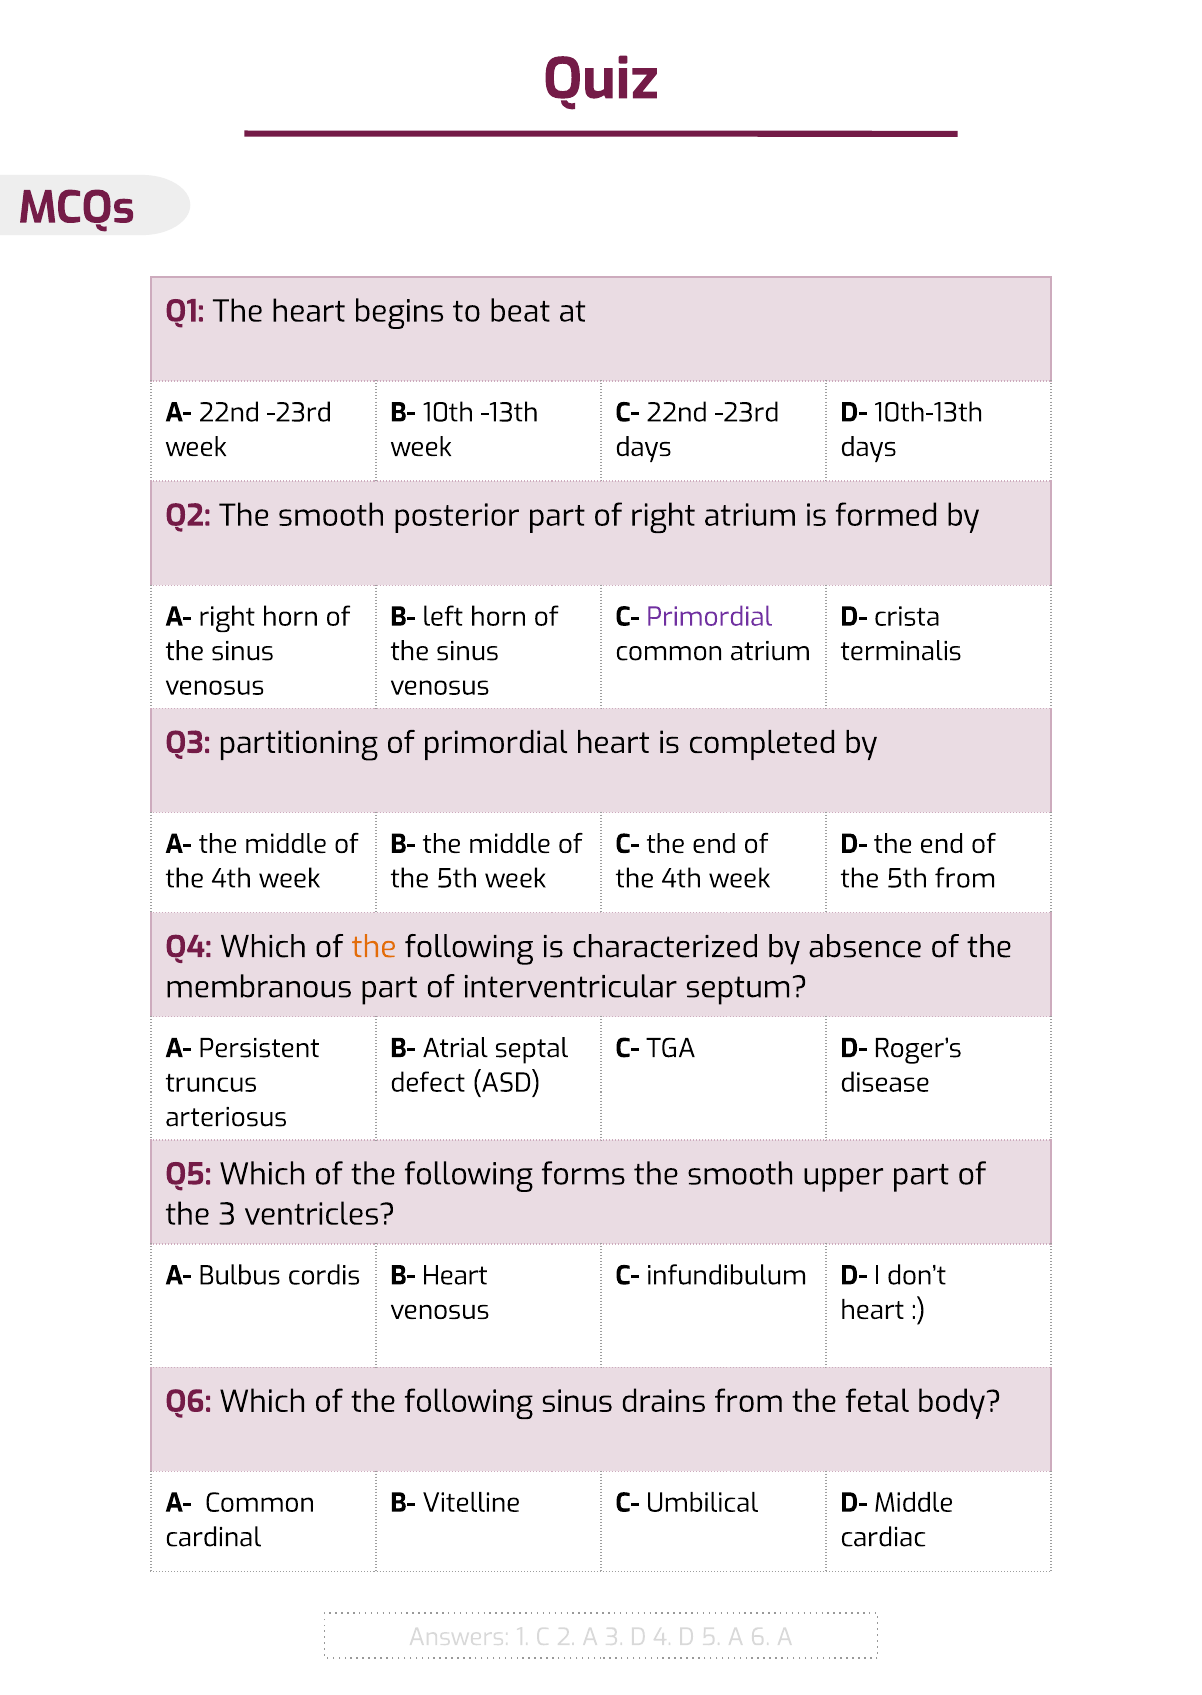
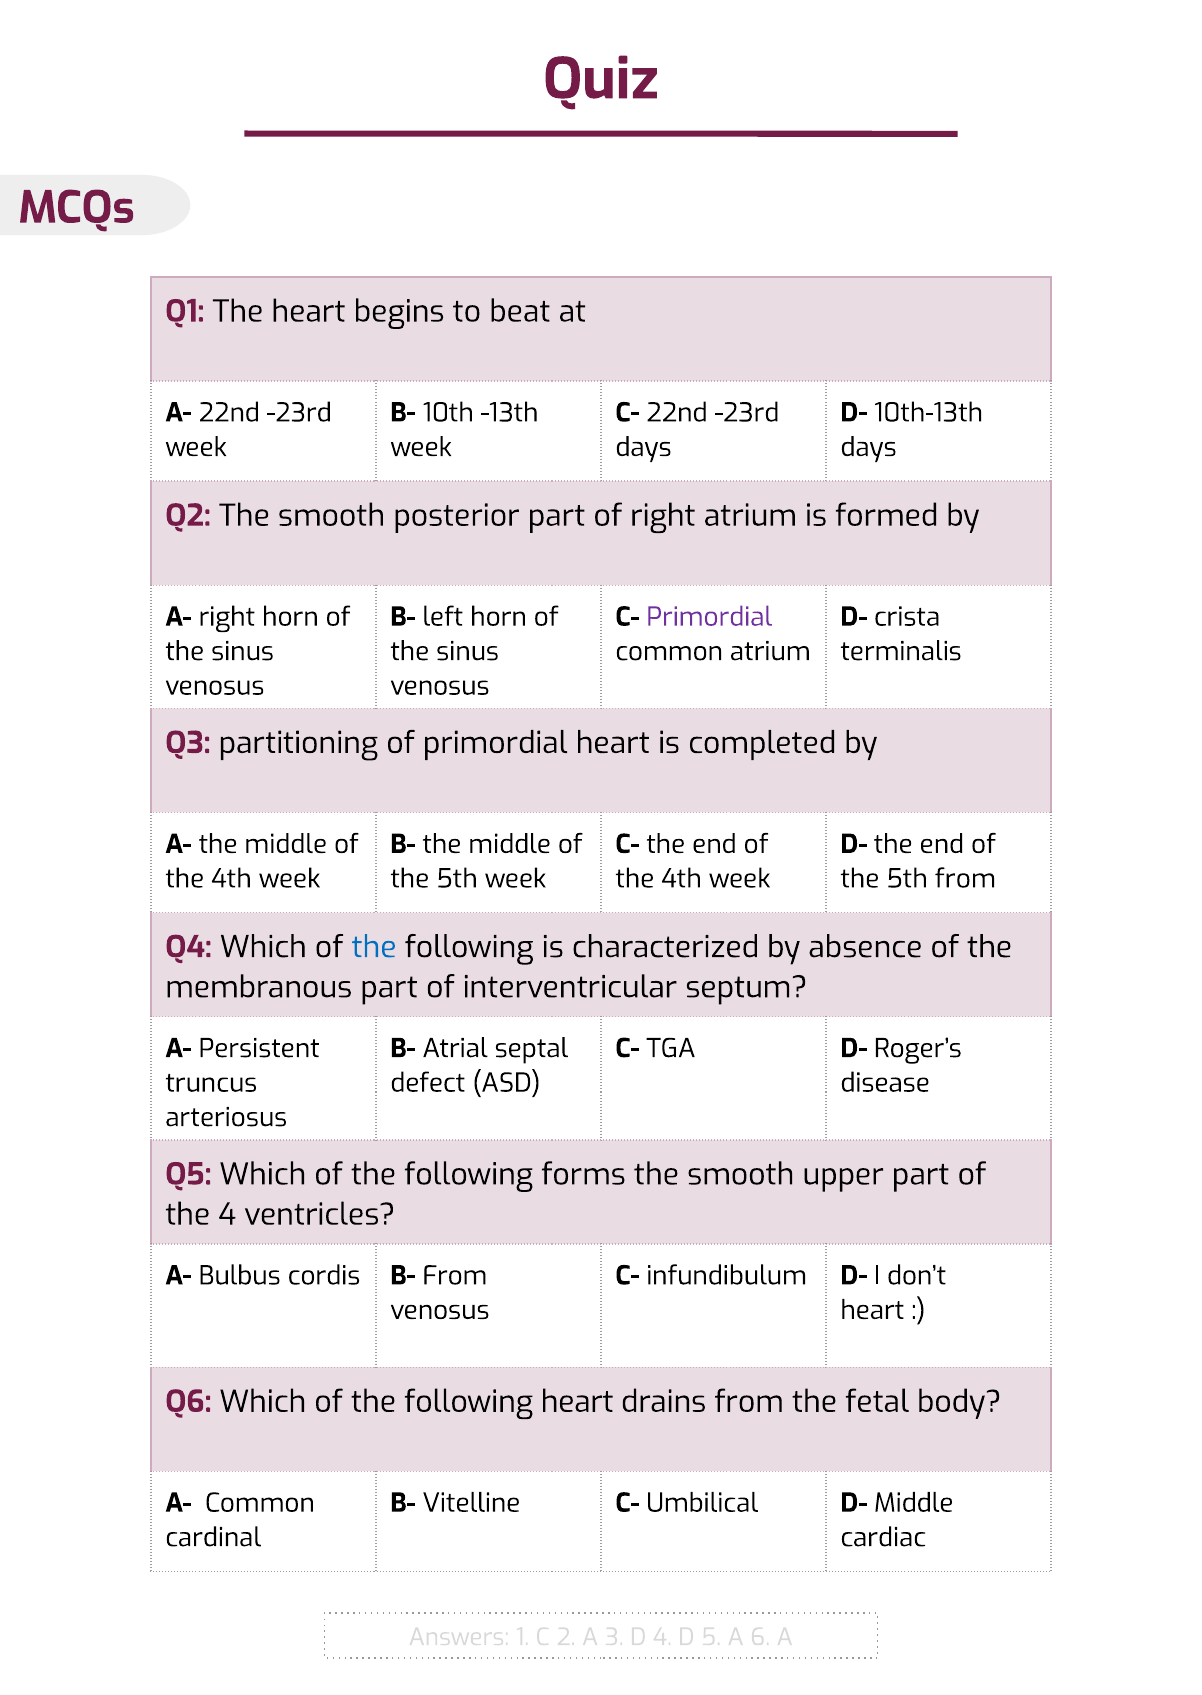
the at (374, 947) colour: orange -> blue
the 3: 3 -> 4
B- Heart: Heart -> From
following sinus: sinus -> heart
